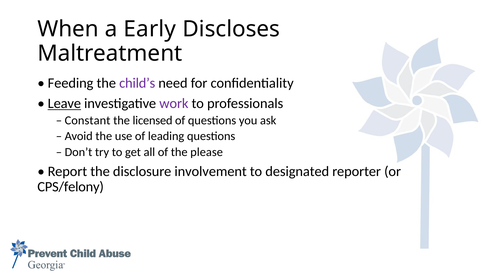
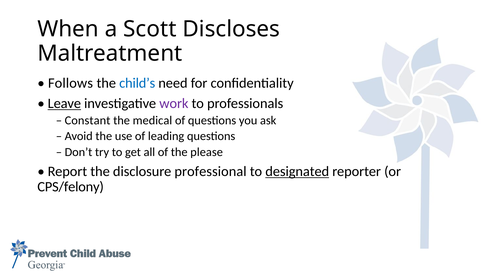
Early: Early -> Scott
Feeding: Feeding -> Follows
child’s colour: purple -> blue
licensed: licensed -> medical
involvement: involvement -> professional
designated underline: none -> present
